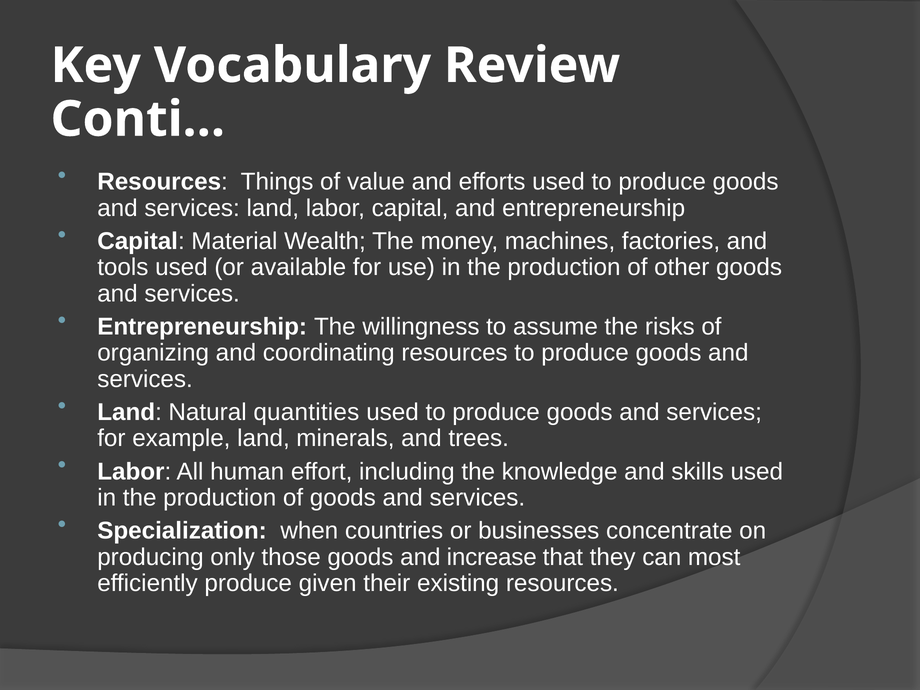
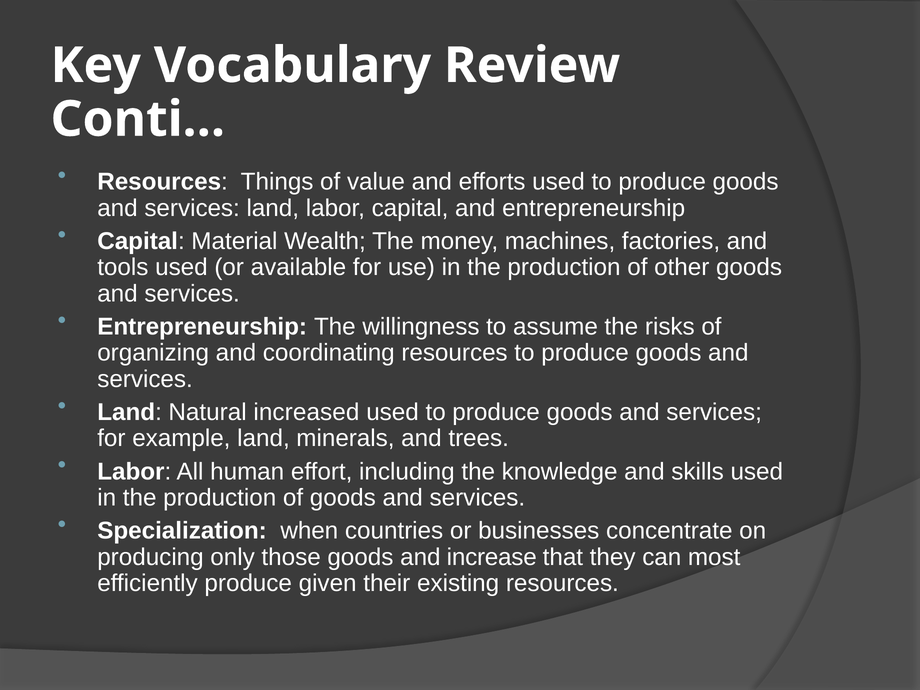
quantities: quantities -> increased
